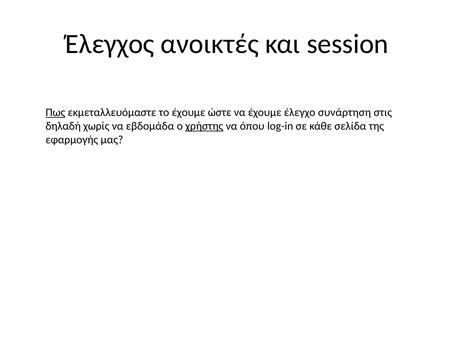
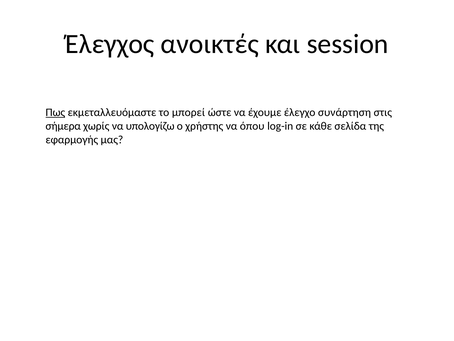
το έχουμε: έχουμε -> μπορεί
δηλαδή: δηλαδή -> σήμερα
εβδομάδα: εβδομάδα -> υπολογίζω
χρήστης underline: present -> none
